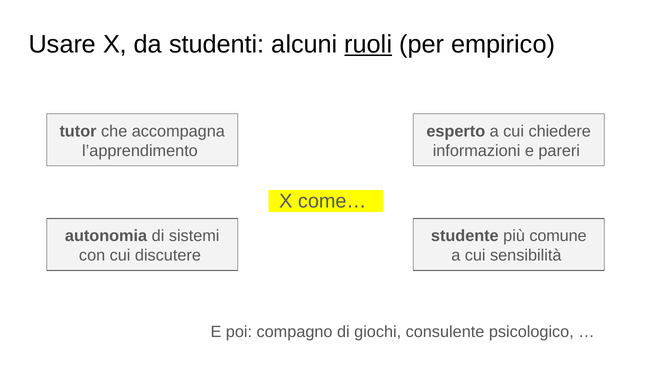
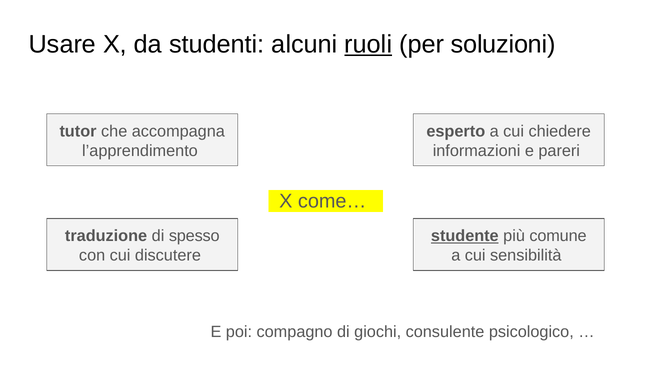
empirico: empirico -> soluzioni
autonomia: autonomia -> traduzione
sistemi: sistemi -> spesso
studente underline: none -> present
